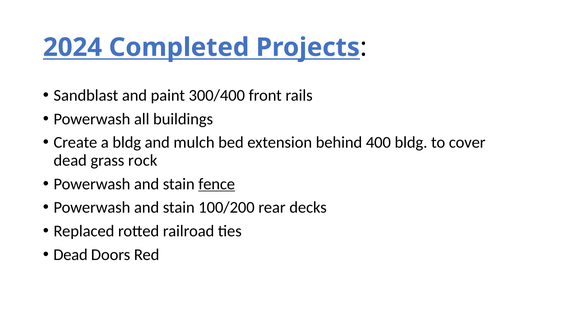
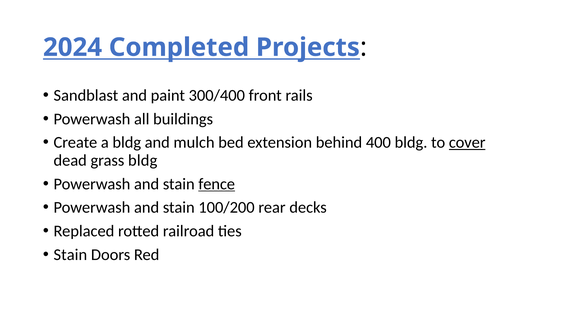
cover underline: none -> present
grass rock: rock -> bldg
Dead at (70, 255): Dead -> Stain
